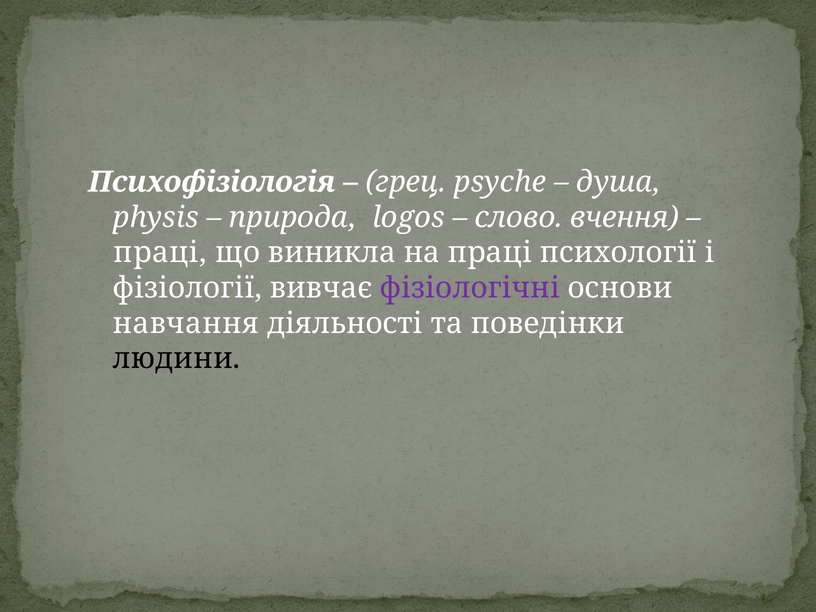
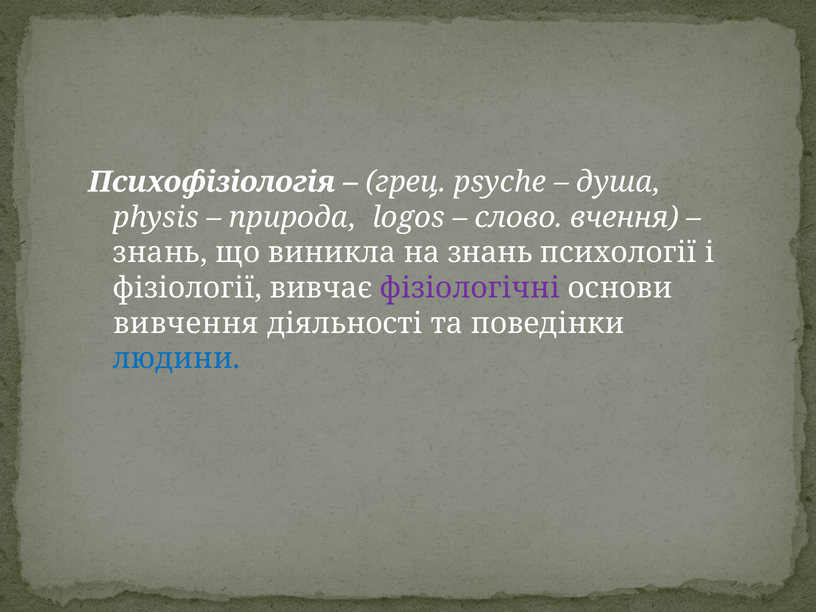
праці at (160, 253): праці -> знань
на праці: праці -> знань
навчання: навчання -> вивчення
людини colour: black -> blue
